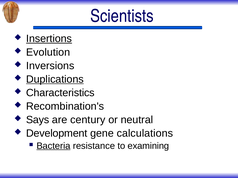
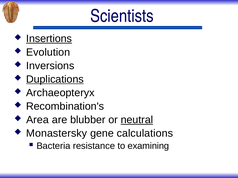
Characteristics: Characteristics -> Archaeopteryx
Says: Says -> Area
century: century -> blubber
neutral underline: none -> present
Development: Development -> Monastersky
Bacteria underline: present -> none
